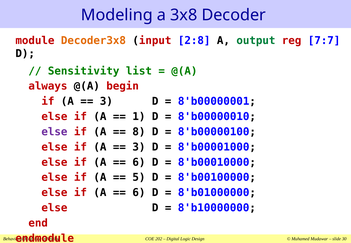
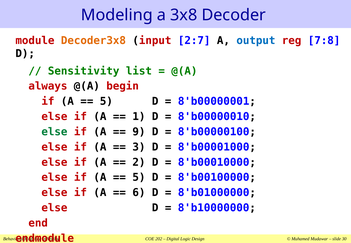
2:8: 2:8 -> 2:7
output colour: green -> blue
7:7: 7:7 -> 7:8
3 at (106, 101): 3 -> 5
else at (54, 132) colour: purple -> green
8: 8 -> 9
6 at (139, 162): 6 -> 2
